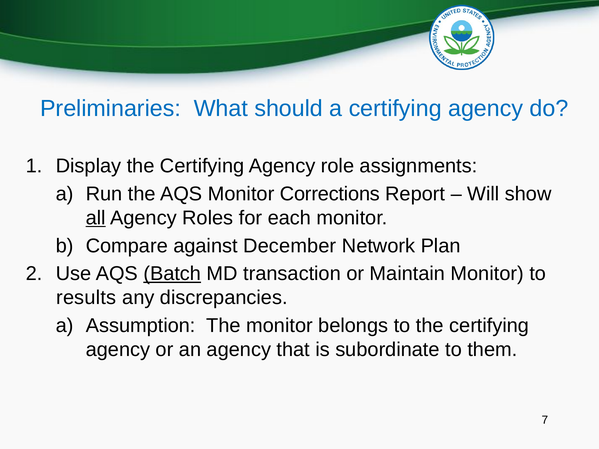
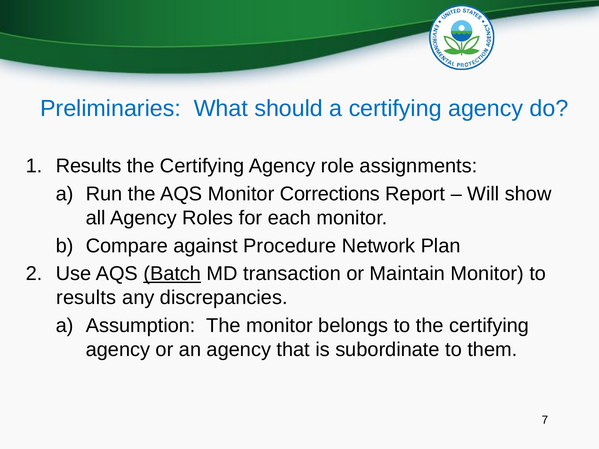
Display at (89, 166): Display -> Results
all underline: present -> none
December: December -> Procedure
